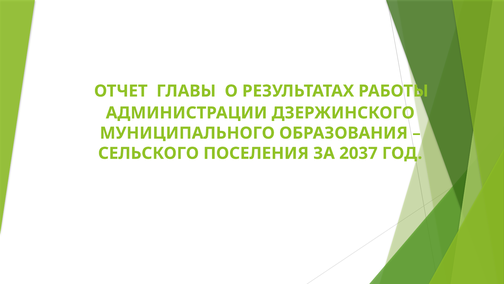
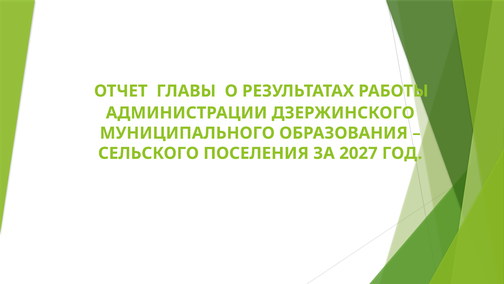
2037: 2037 -> 2027
